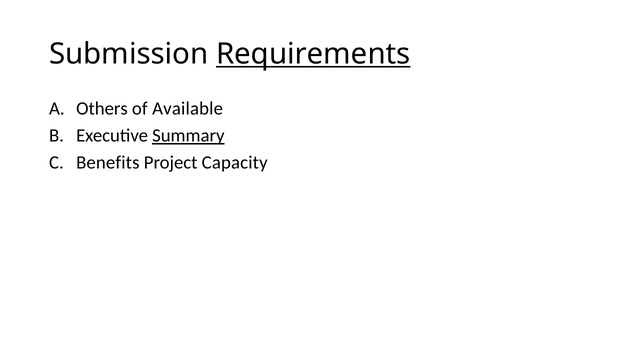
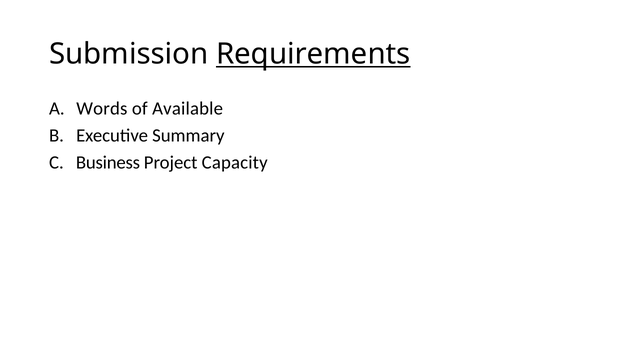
Others: Others -> Words
Summary underline: present -> none
Benefits: Benefits -> Business
